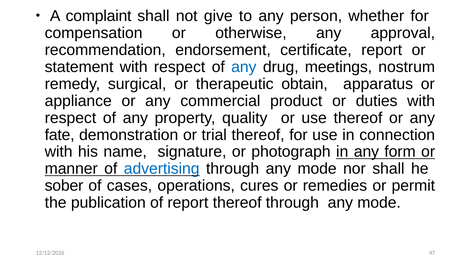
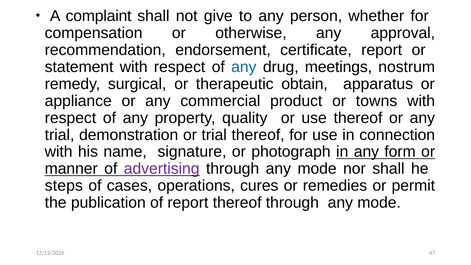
duties: duties -> towns
fate at (60, 135): fate -> trial
advertising colour: blue -> purple
sober: sober -> steps
